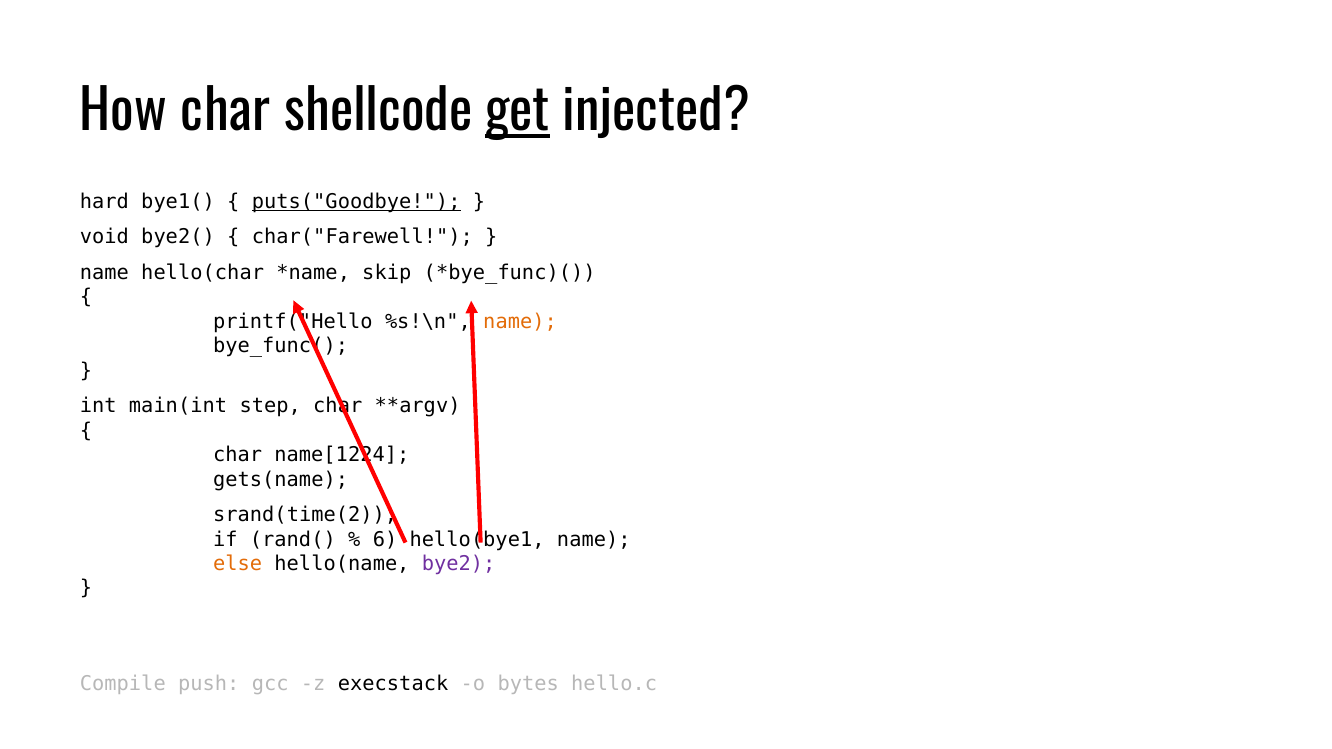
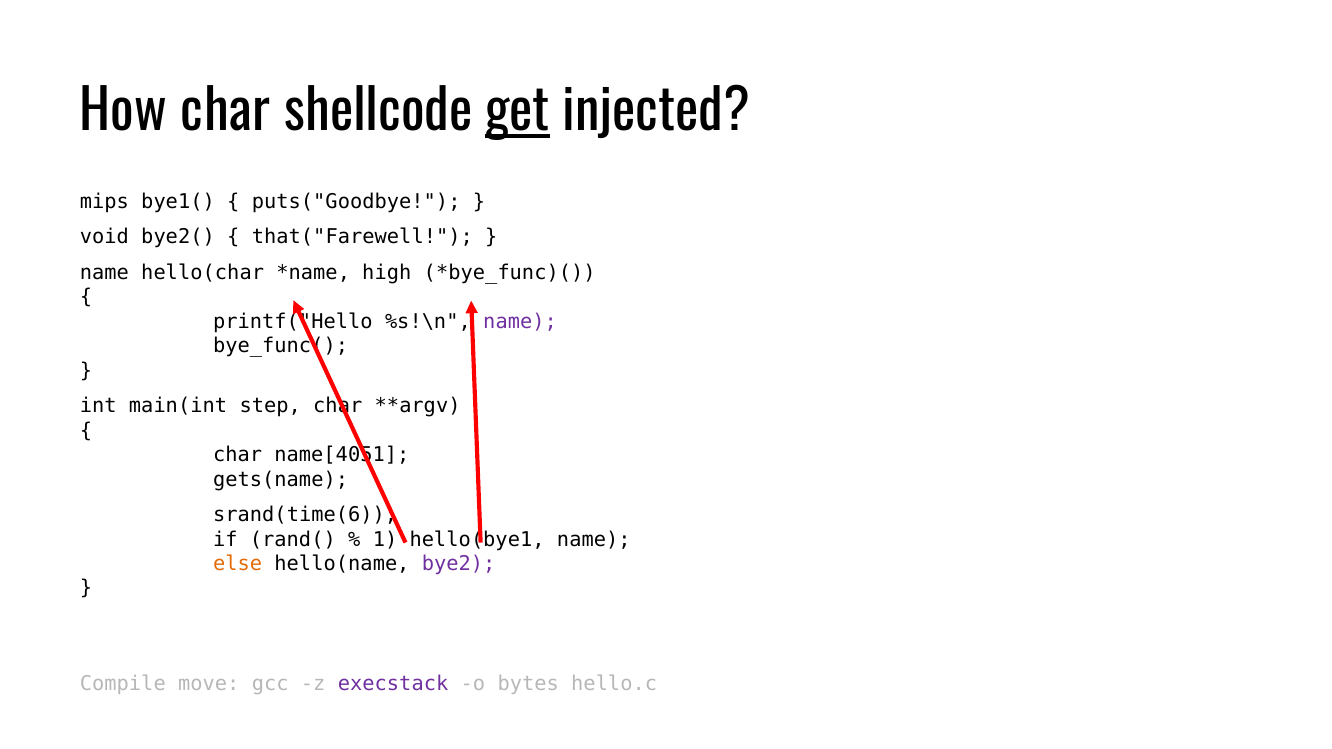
hard: hard -> mips
puts("Goodbye underline: present -> none
char("Farewell: char("Farewell -> that("Farewell
skip: skip -> high
name at (520, 322) colour: orange -> purple
name[1224: name[1224 -> name[4051
srand(time(2: srand(time(2 -> srand(time(6
6: 6 -> 1
push: push -> move
execstack colour: black -> purple
